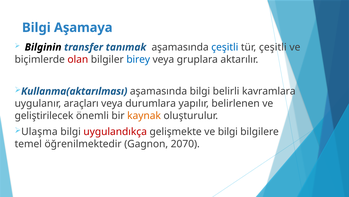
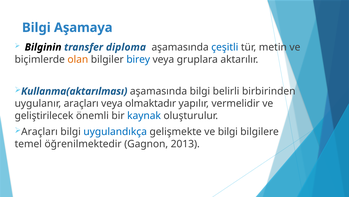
tanımak: tanımak -> diploma
tür çeşitli: çeşitli -> metin
olan colour: red -> orange
kavramlara: kavramlara -> birbirinden
durumlara: durumlara -> olmaktadır
belirlenen: belirlenen -> vermelidir
kaynak colour: orange -> blue
Ulaşma at (39, 131): Ulaşma -> Araçları
uygulandıkça colour: red -> blue
2070: 2070 -> 2013
